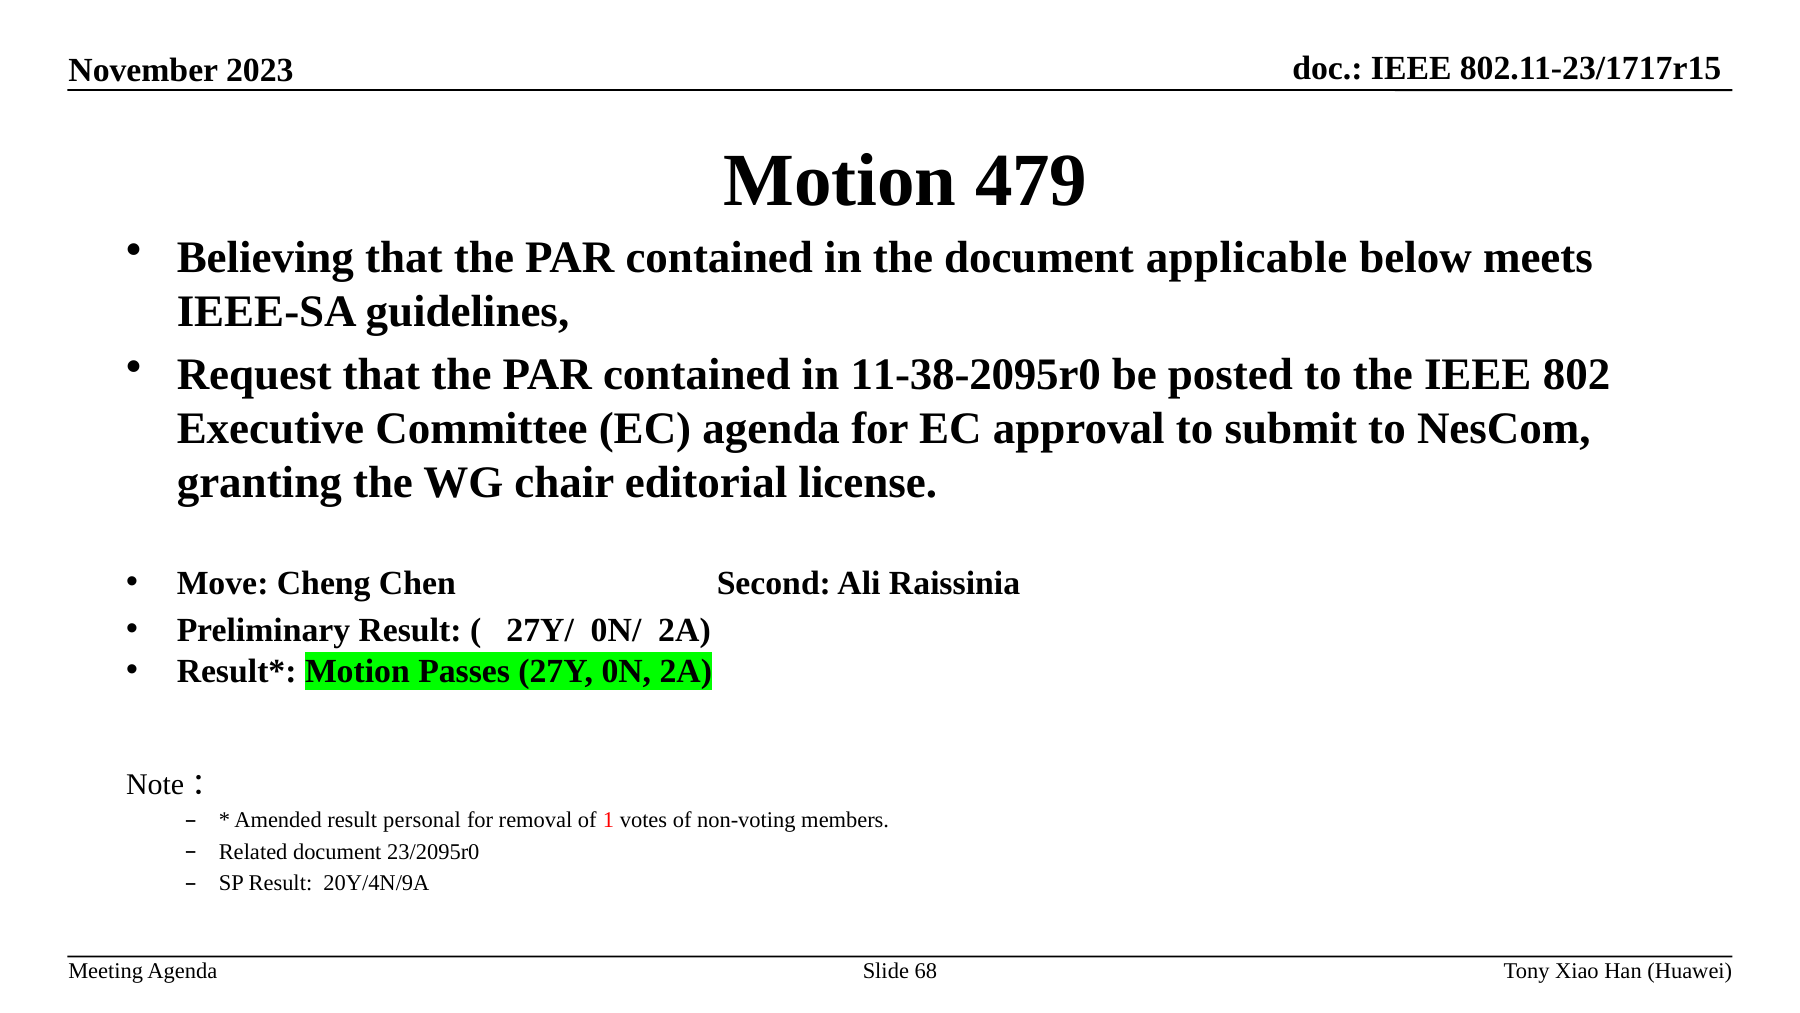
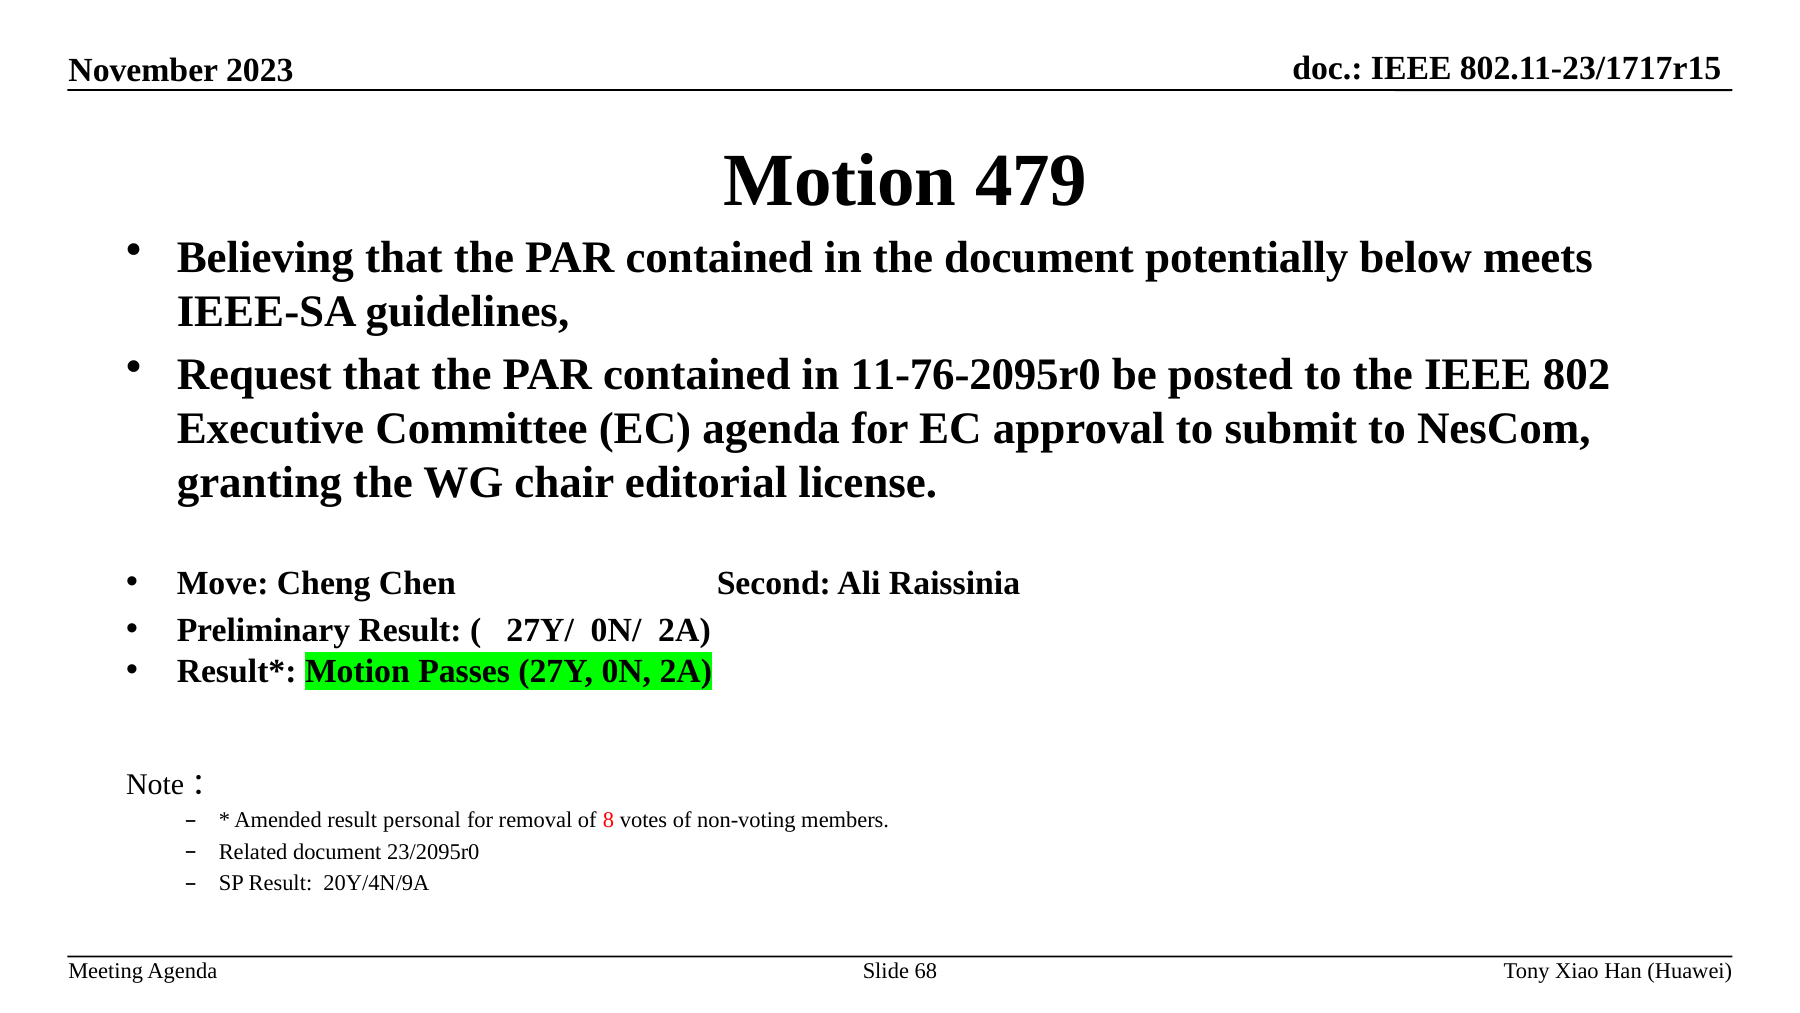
applicable: applicable -> potentially
11-38-2095r0: 11-38-2095r0 -> 11-76-2095r0
1: 1 -> 8
